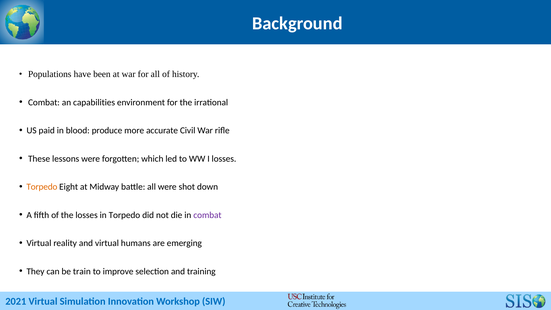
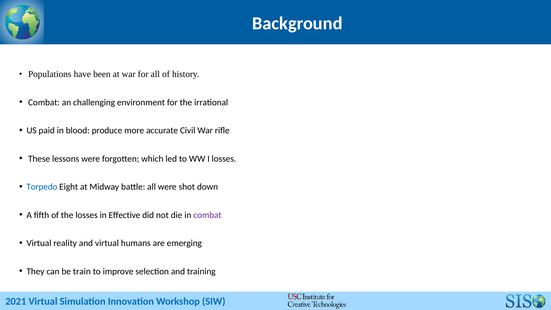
capabilities: capabilities -> challenging
Torpedo at (42, 187) colour: orange -> blue
in Torpedo: Torpedo -> Effective
